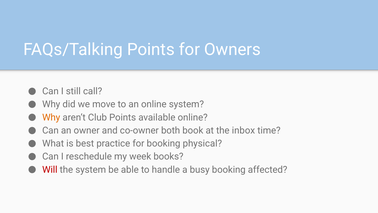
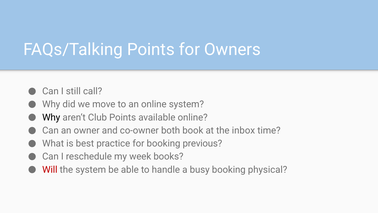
Why at (51, 117) colour: orange -> black
physical: physical -> previous
affected: affected -> physical
